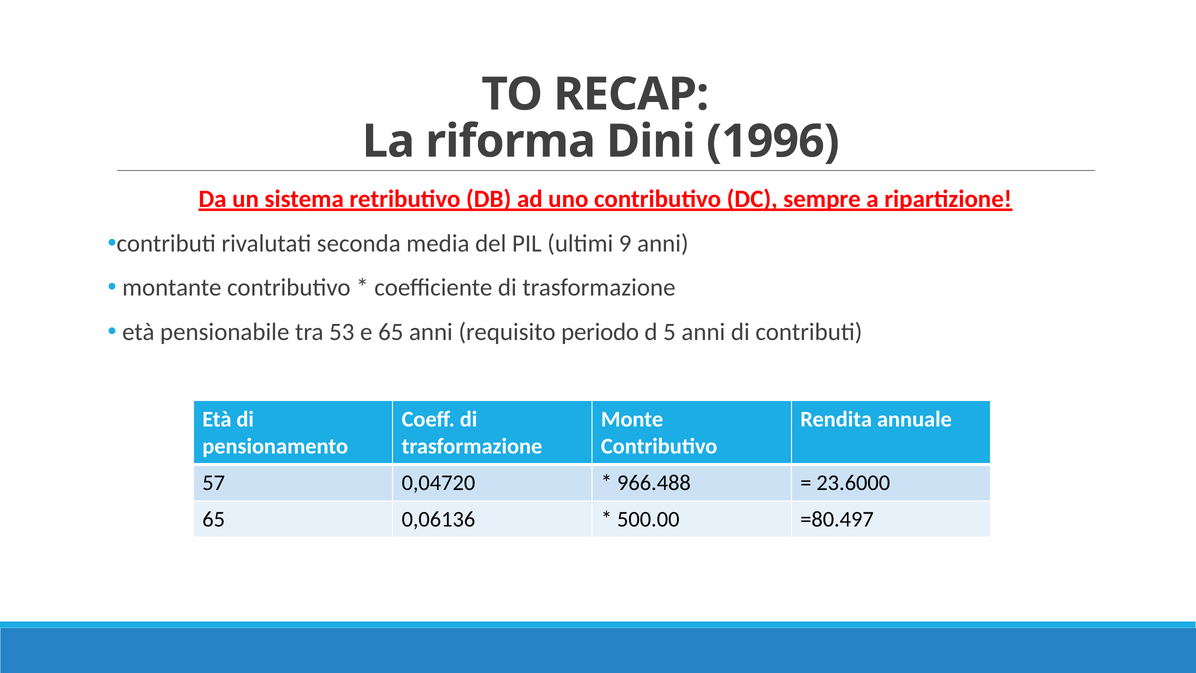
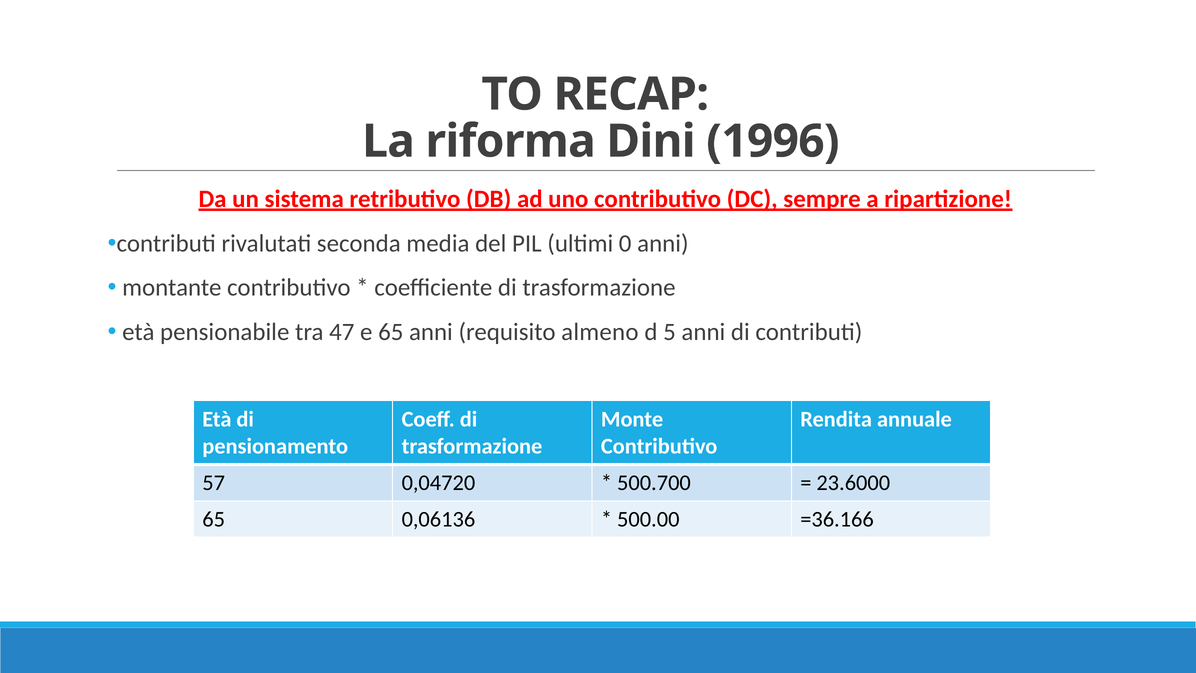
9: 9 -> 0
53: 53 -> 47
periodo: periodo -> almeno
966.488: 966.488 -> 500.700
=80.497: =80.497 -> =36.166
